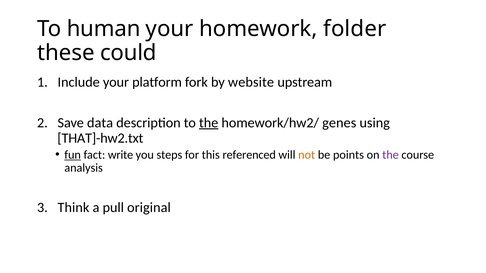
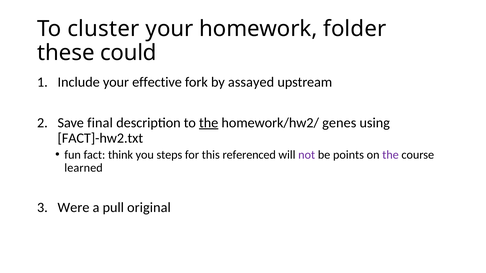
human: human -> cluster
platform: platform -> effective
website: website -> assayed
data: data -> final
THAT]-hw2.txt: THAT]-hw2.txt -> FACT]-hw2.txt
fun underline: present -> none
write: write -> think
not colour: orange -> purple
analysis: analysis -> learned
Think: Think -> Were
